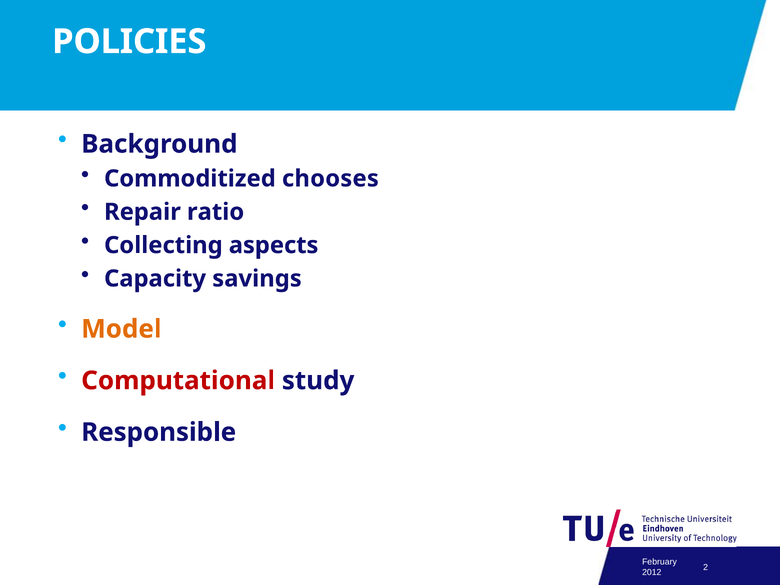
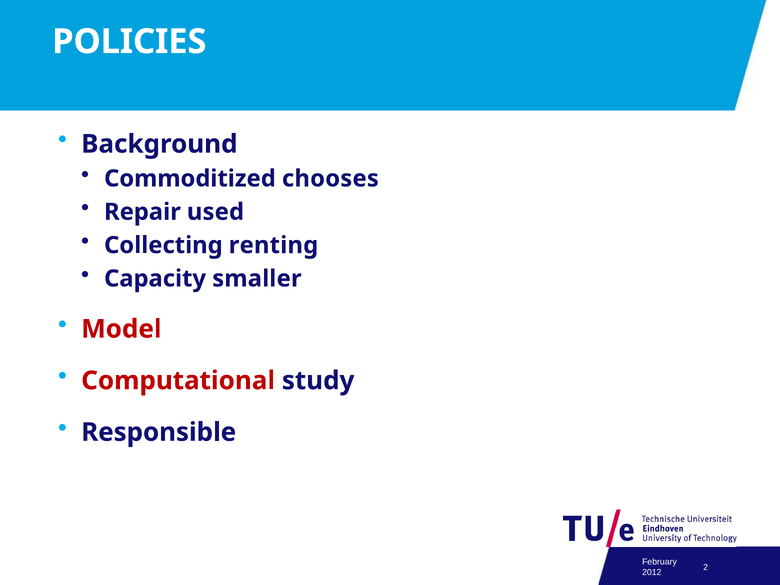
ratio: ratio -> used
aspects: aspects -> renting
savings: savings -> smaller
Model colour: orange -> red
